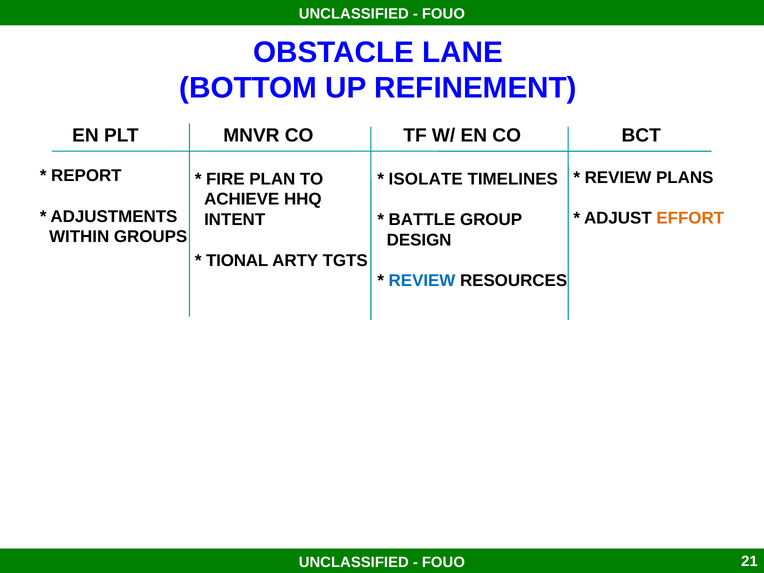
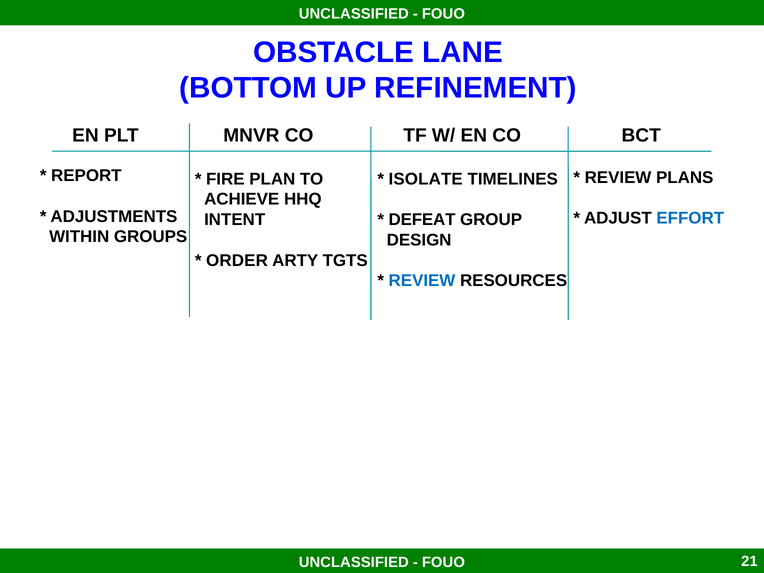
EFFORT colour: orange -> blue
BATTLE: BATTLE -> DEFEAT
TIONAL: TIONAL -> ORDER
